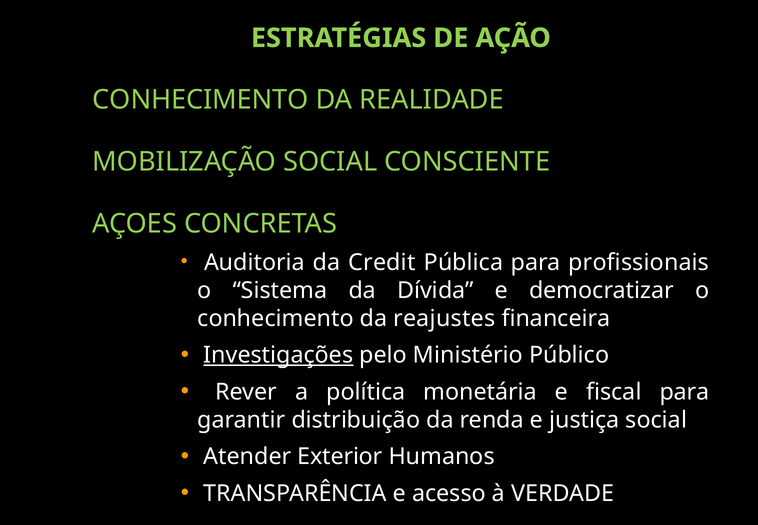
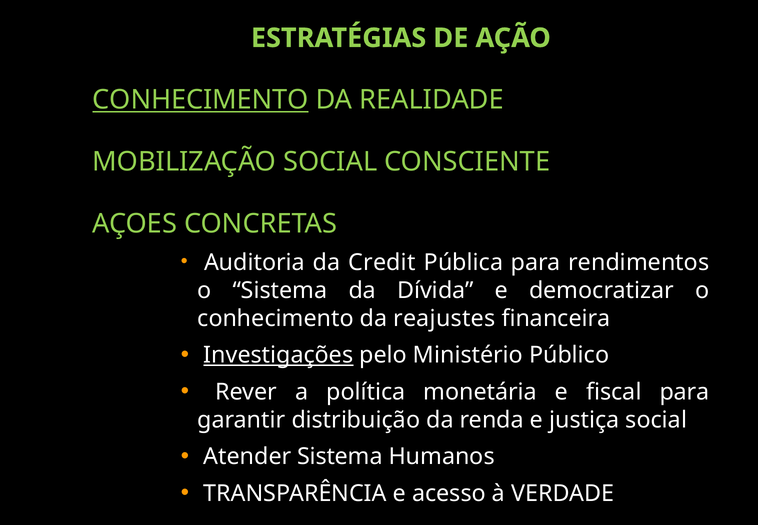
CONHECIMENTO at (201, 100) underline: none -> present
profissionais: profissionais -> rendimentos
Atender Exterior: Exterior -> Sistema
